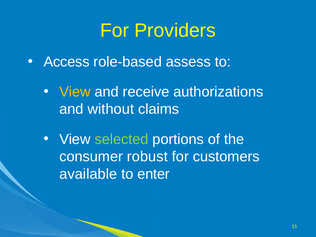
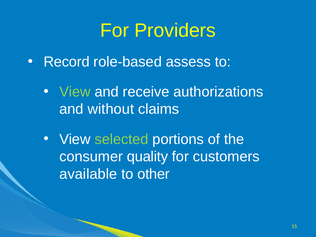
Access: Access -> Record
View at (75, 92) colour: yellow -> light green
robust: robust -> quality
enter: enter -> other
